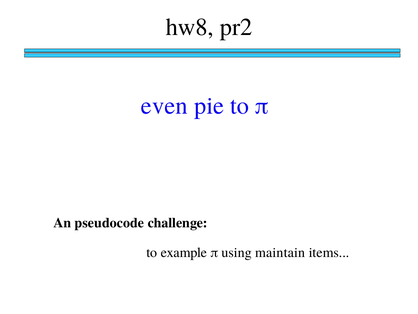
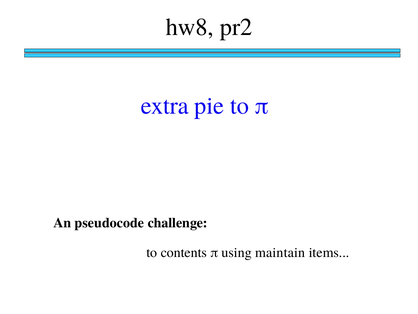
even: even -> extra
example: example -> contents
